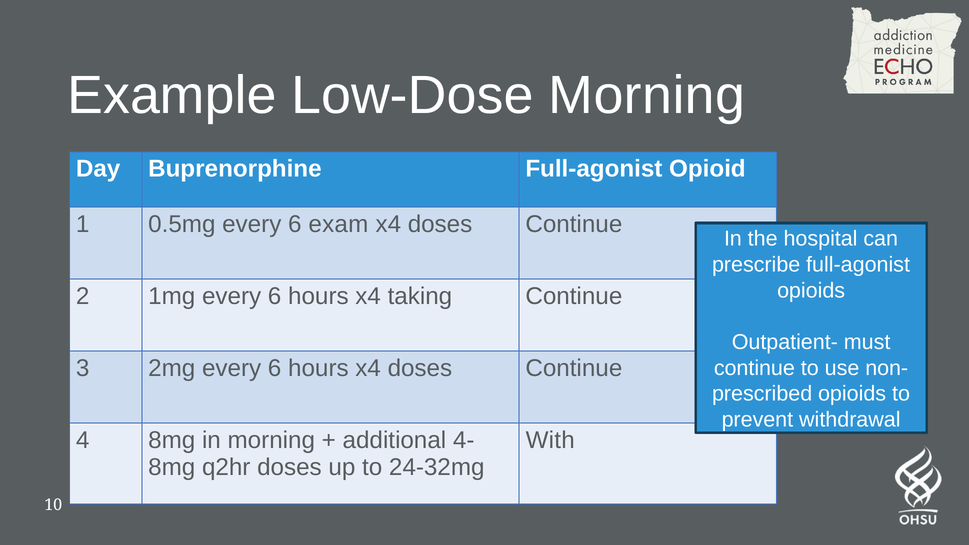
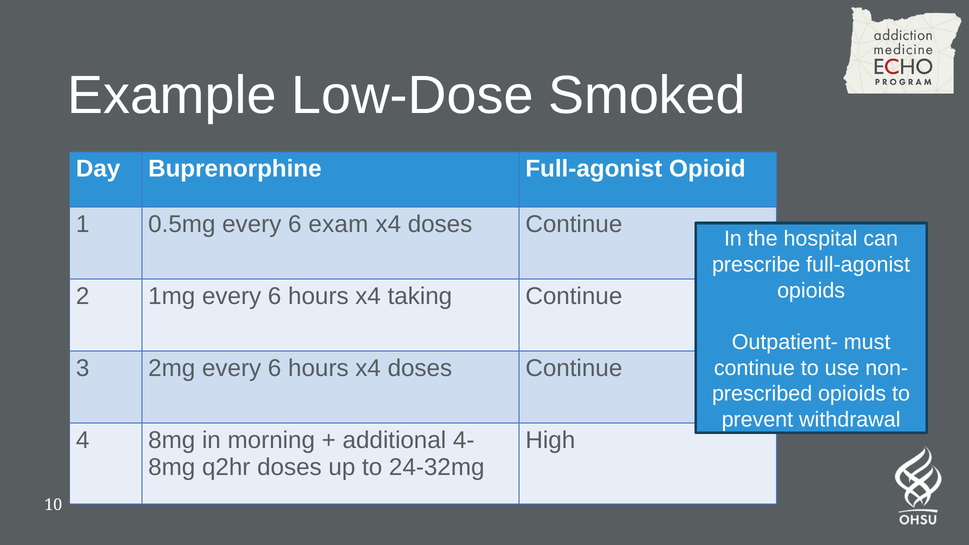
Low-Dose Morning: Morning -> Smoked
With: With -> High
